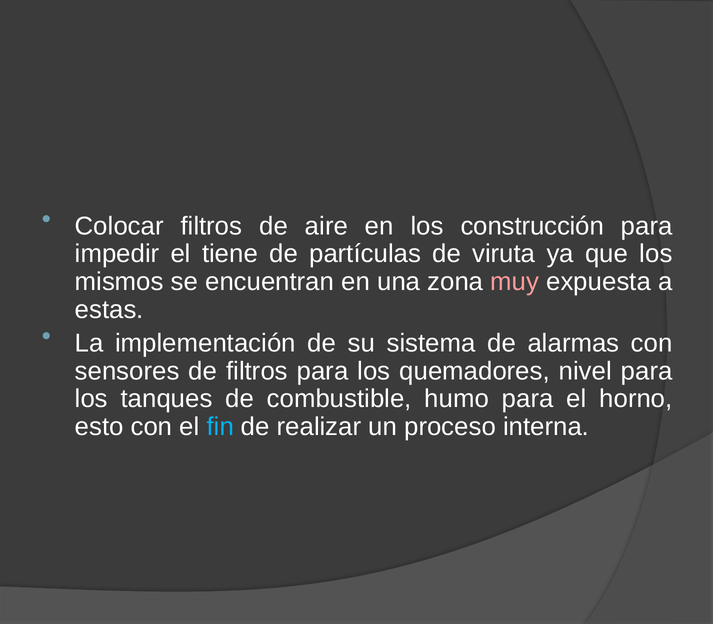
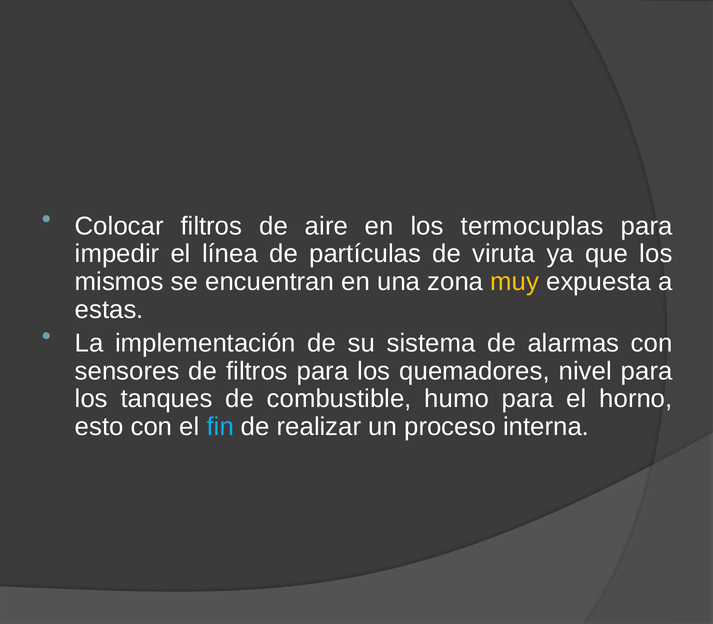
construcción: construcción -> termocuplas
tiene: tiene -> línea
muy colour: pink -> yellow
